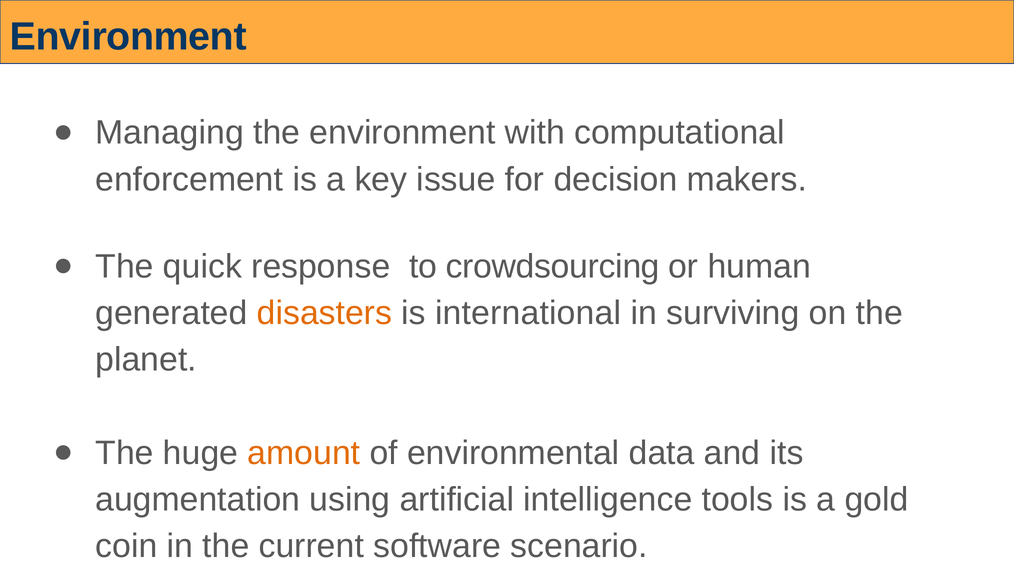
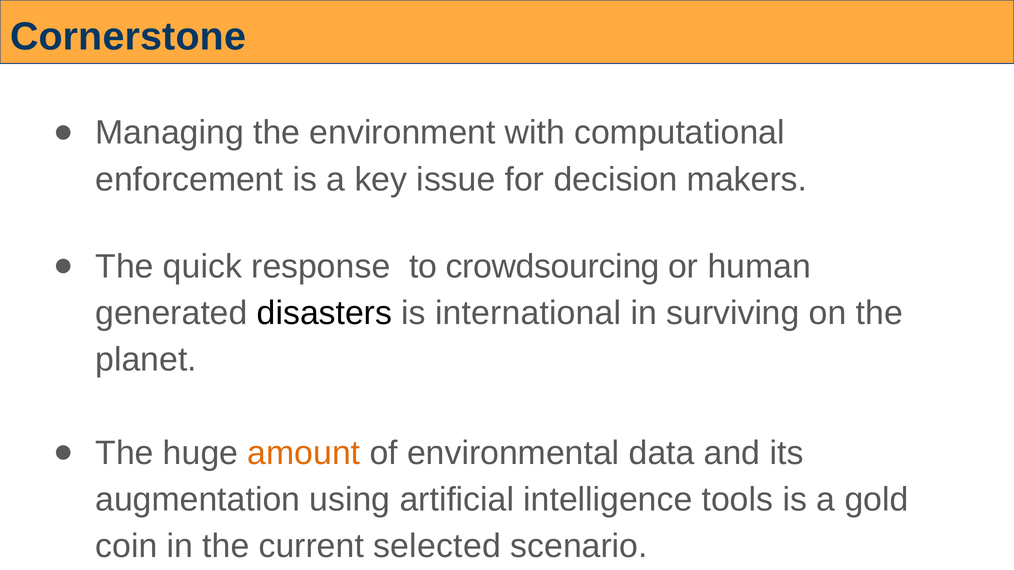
Environment at (128, 37): Environment -> Cornerstone
disasters colour: orange -> black
software: software -> selected
